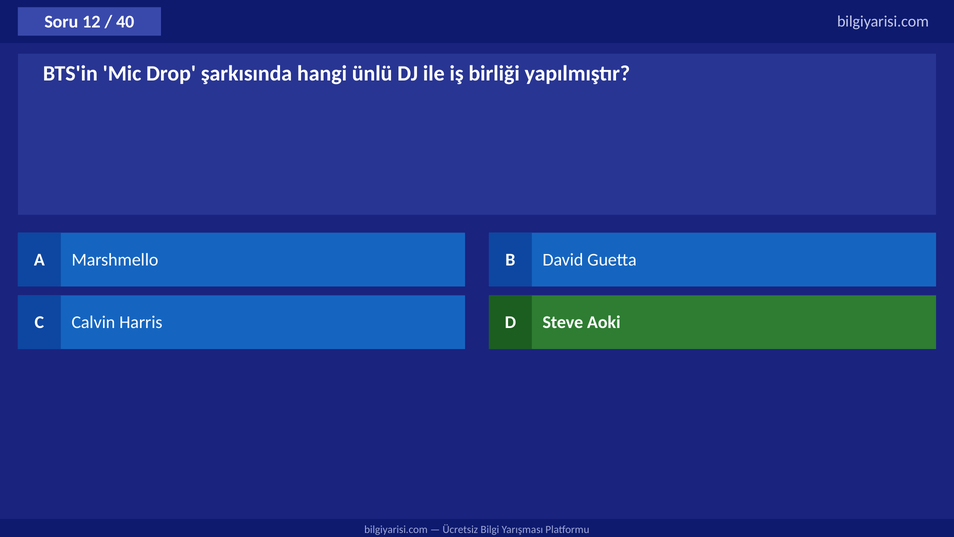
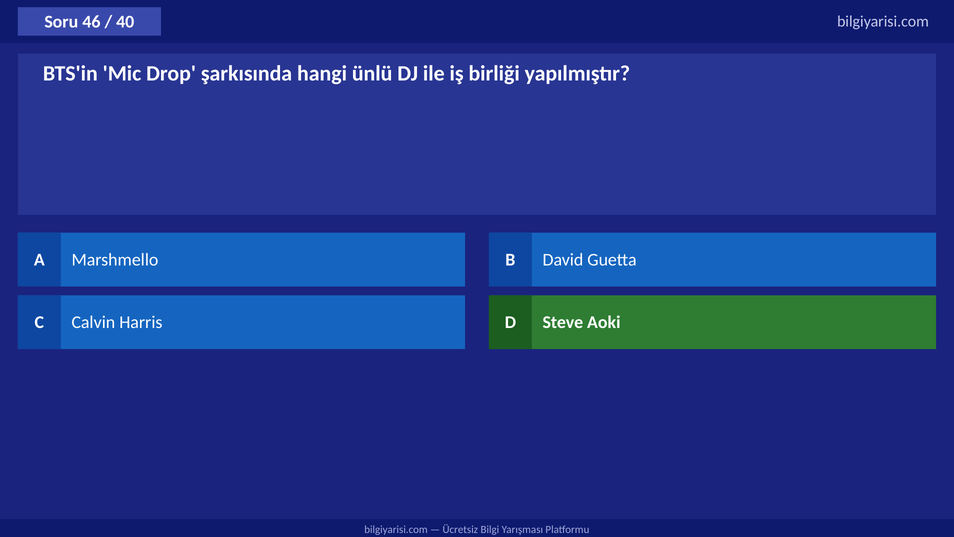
12: 12 -> 46
